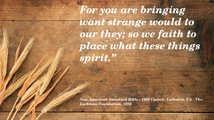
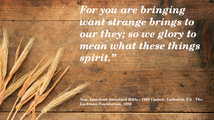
would: would -> brings
faith: faith -> glory
place: place -> mean
